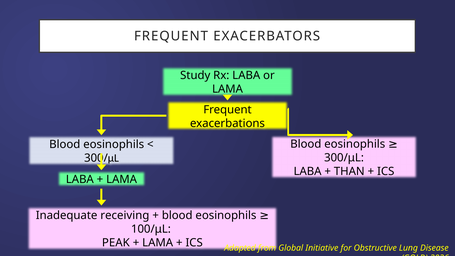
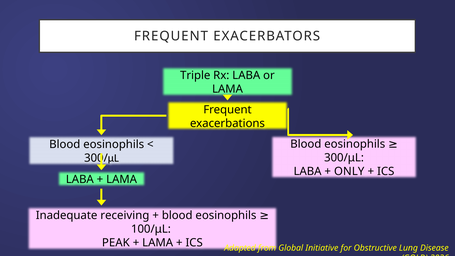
Study: Study -> Triple
THAN: THAN -> ONLY
